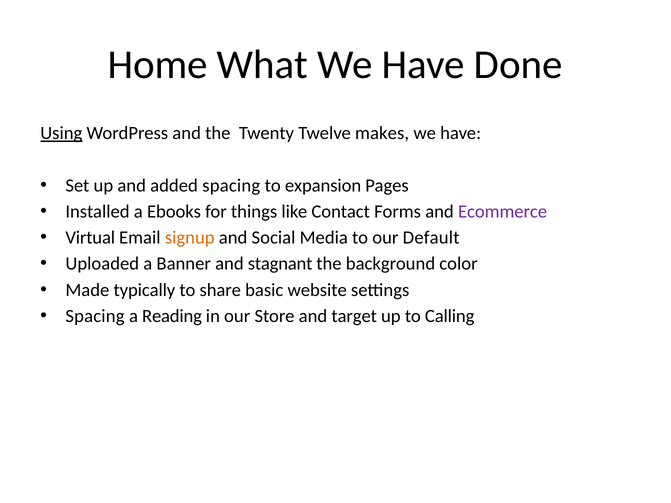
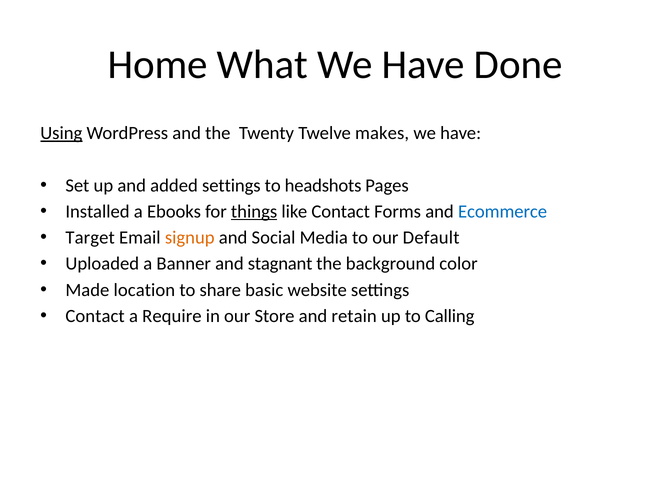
added spacing: spacing -> settings
expansion: expansion -> headshots
things underline: none -> present
Ecommerce colour: purple -> blue
Virtual: Virtual -> Target
typically: typically -> location
Spacing at (95, 316): Spacing -> Contact
Reading: Reading -> Require
target: target -> retain
